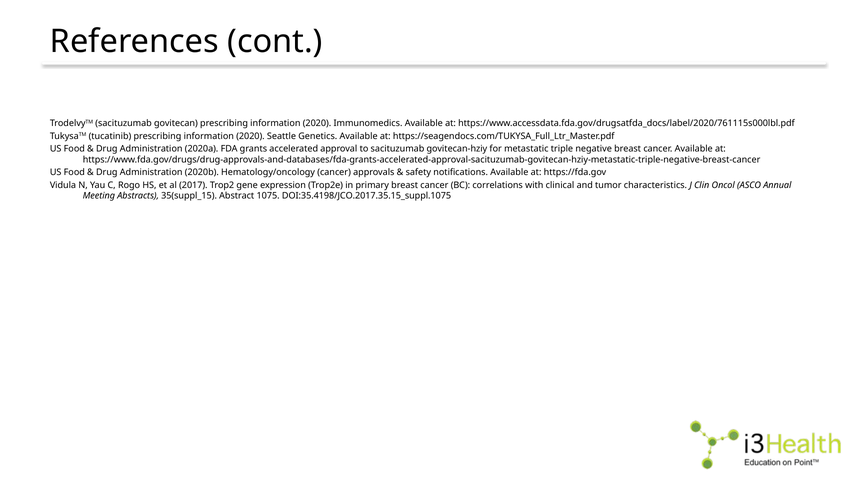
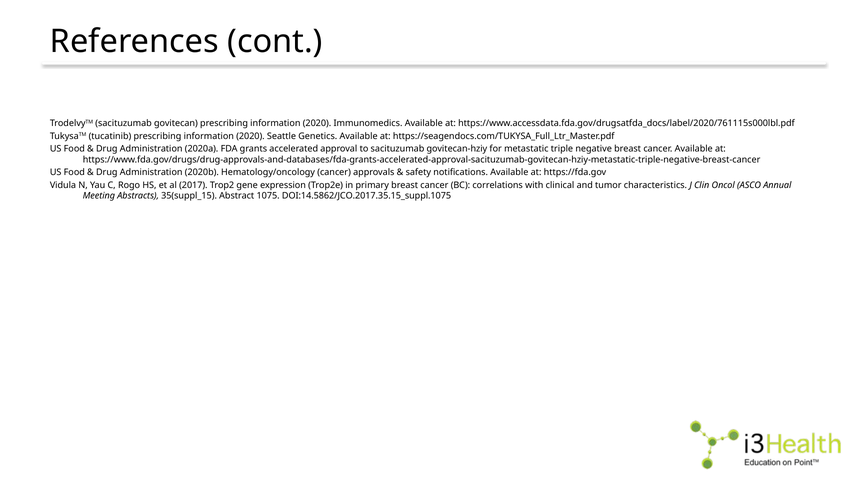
DOI:35.4198/JCO.2017.35.15_suppl.1075: DOI:35.4198/JCO.2017.35.15_suppl.1075 -> DOI:14.5862/JCO.2017.35.15_suppl.1075
